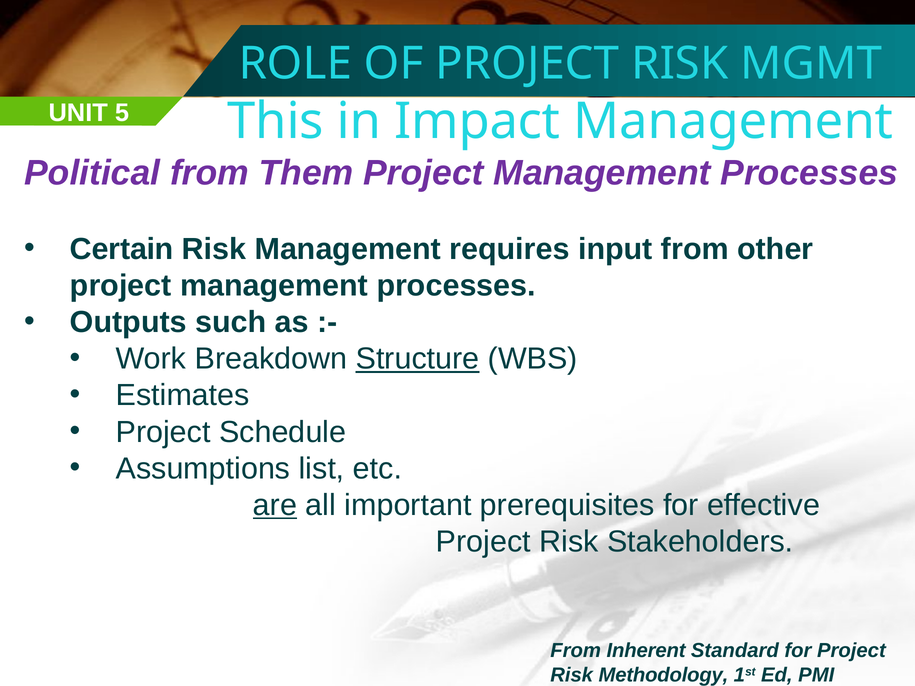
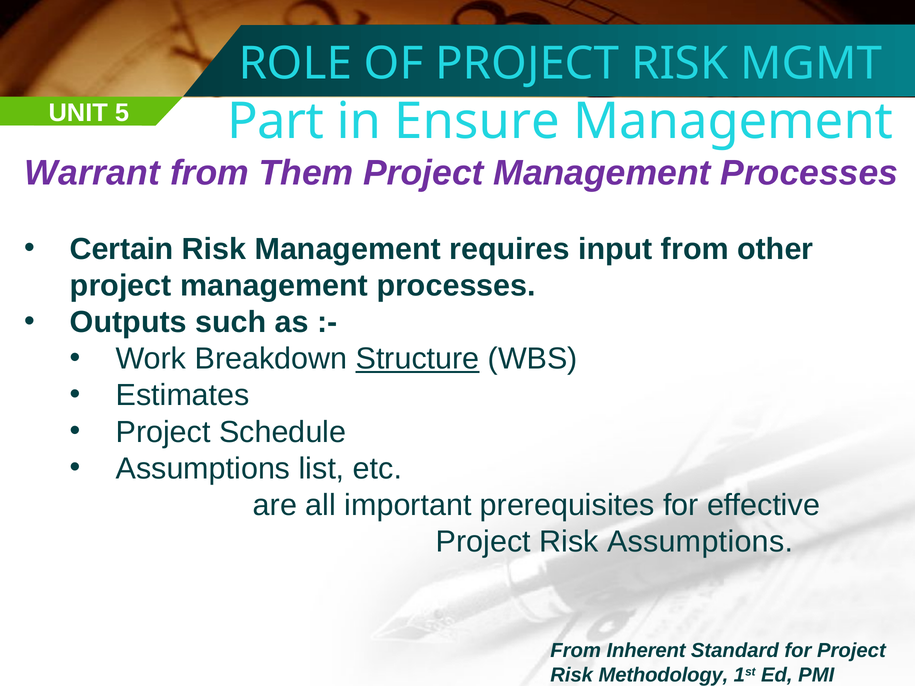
This: This -> Part
Impact: Impact -> Ensure
Political: Political -> Warrant
are underline: present -> none
Risk Stakeholders: Stakeholders -> Assumptions
